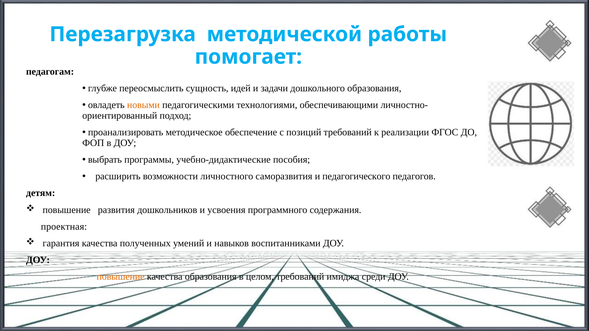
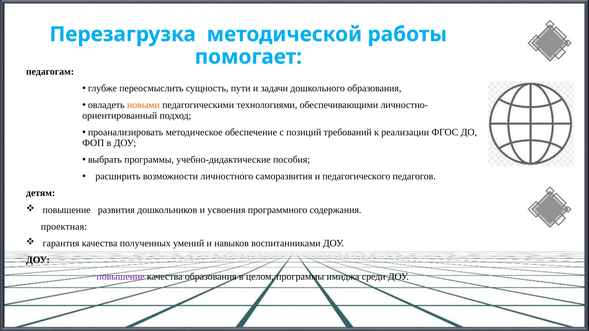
идей: идей -> пути
повышение at (121, 277) colour: orange -> purple
целом требований: требований -> программы
